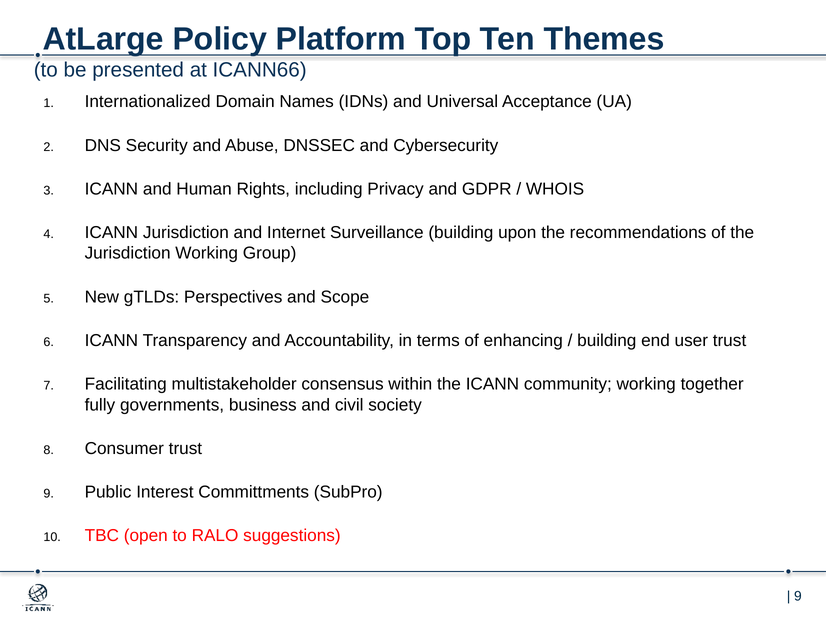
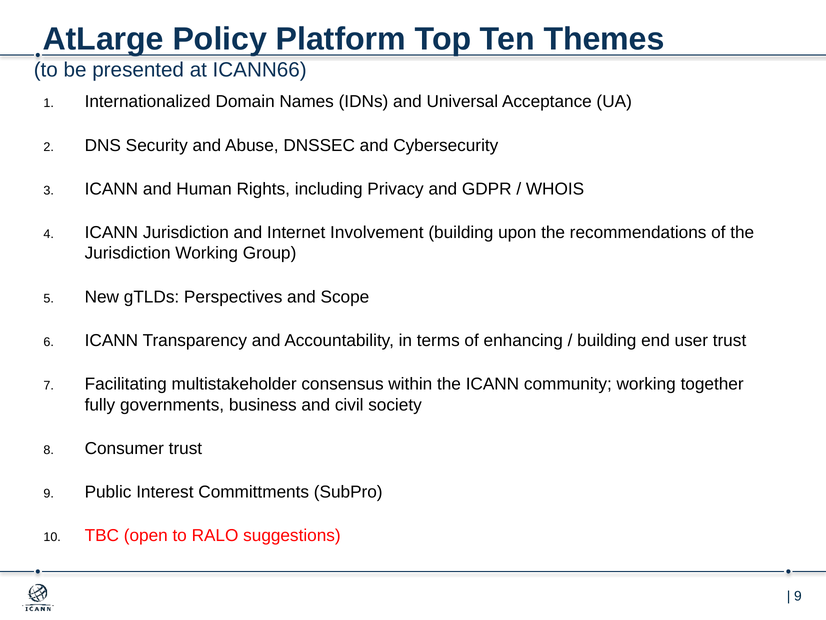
Surveillance: Surveillance -> Involvement
